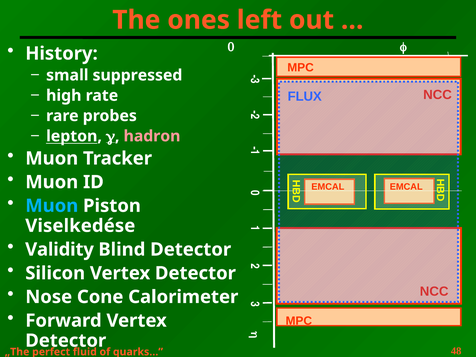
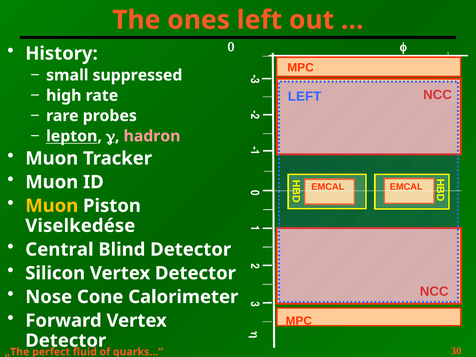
FLUX at (305, 96): FLUX -> LEFT
Muon at (52, 206) colour: light blue -> yellow
Validity: Validity -> Central
48: 48 -> 30
